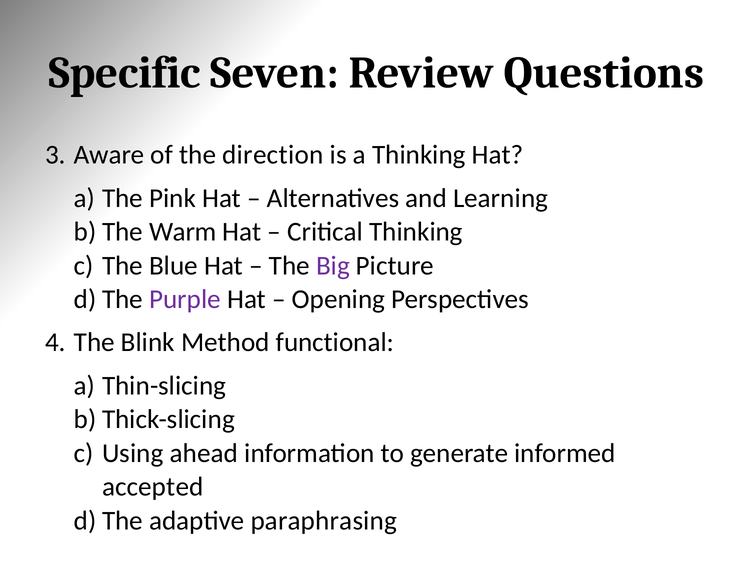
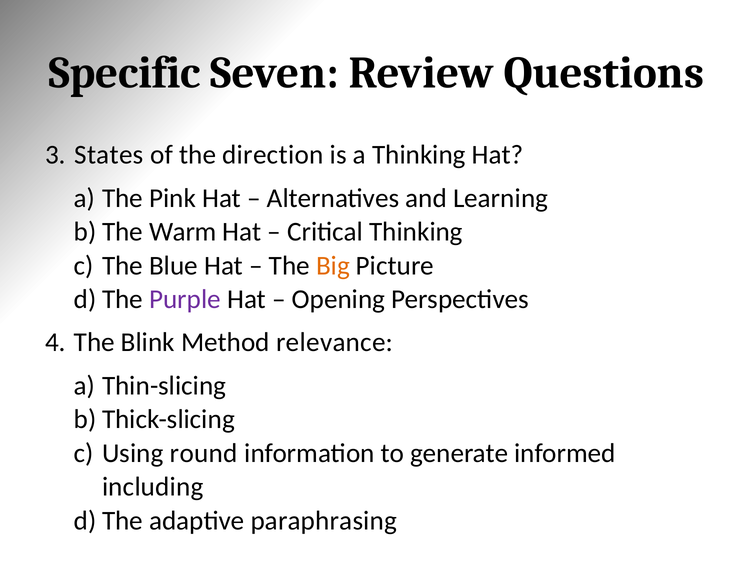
Aware: Aware -> States
Big colour: purple -> orange
functional: functional -> relevance
ahead: ahead -> round
accepted: accepted -> including
